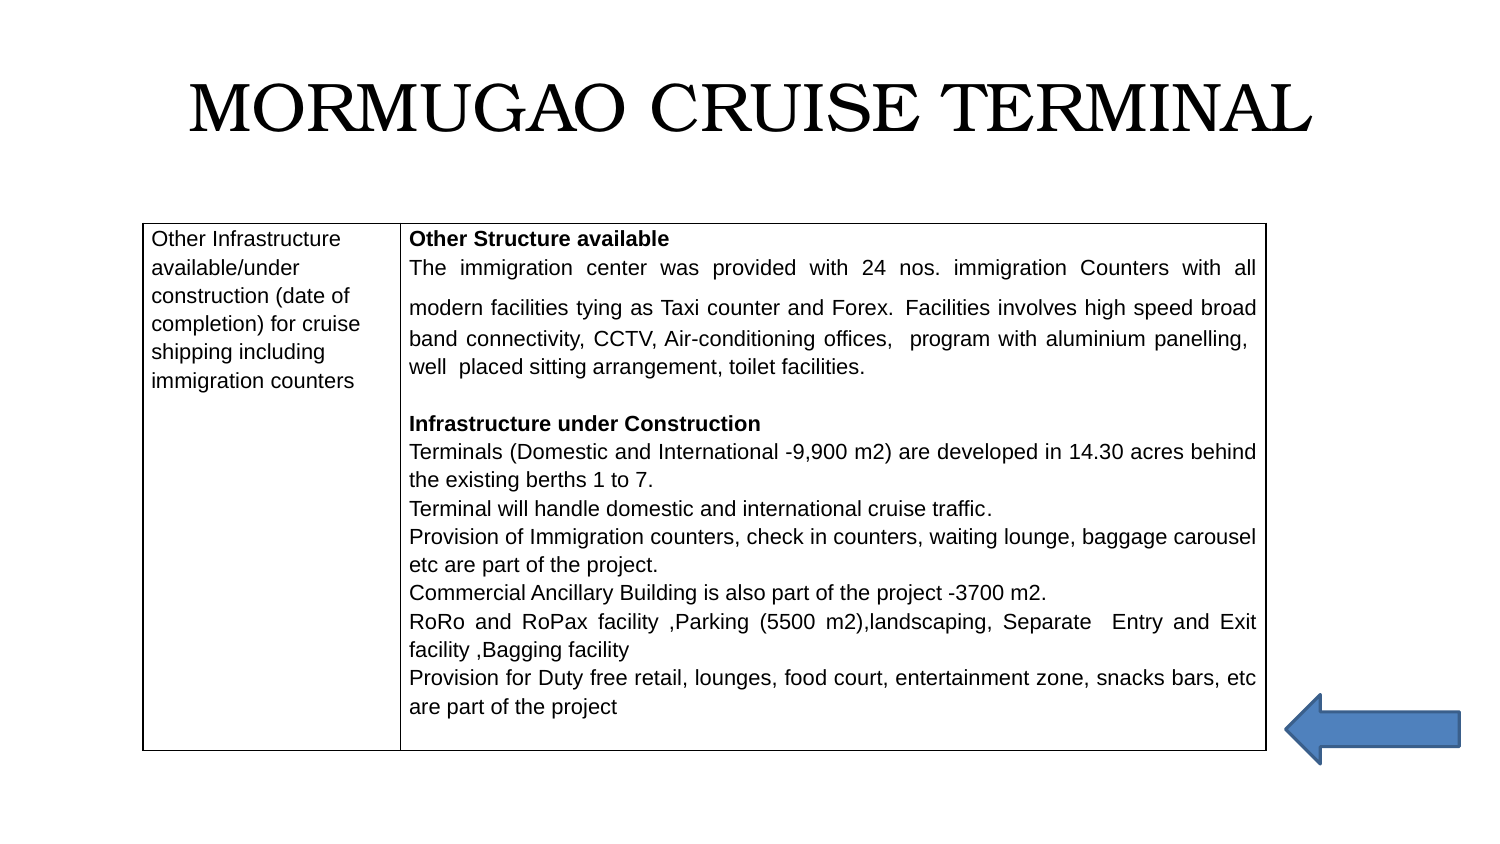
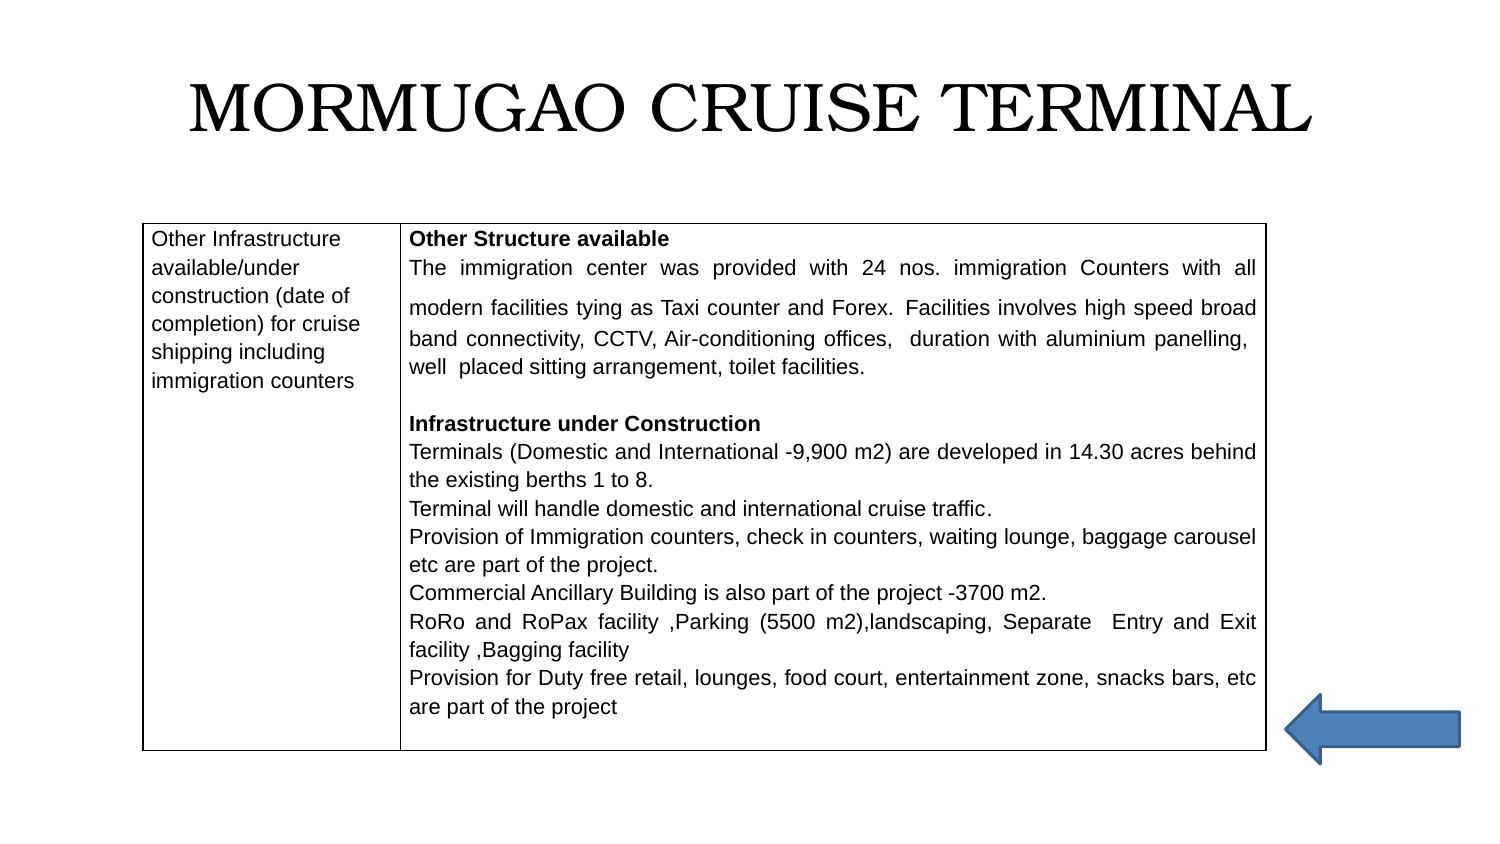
program: program -> duration
7: 7 -> 8
